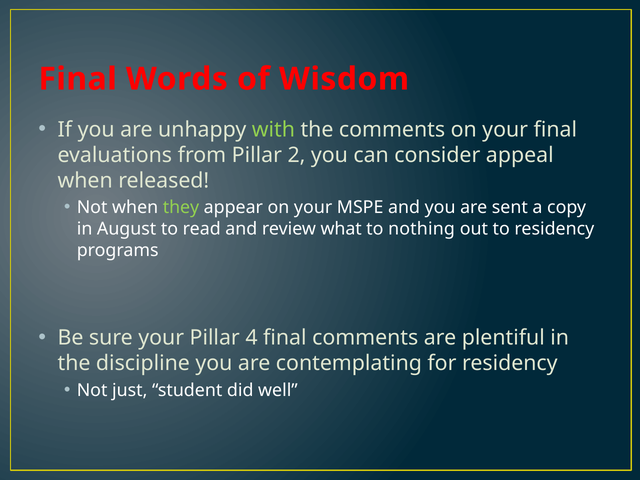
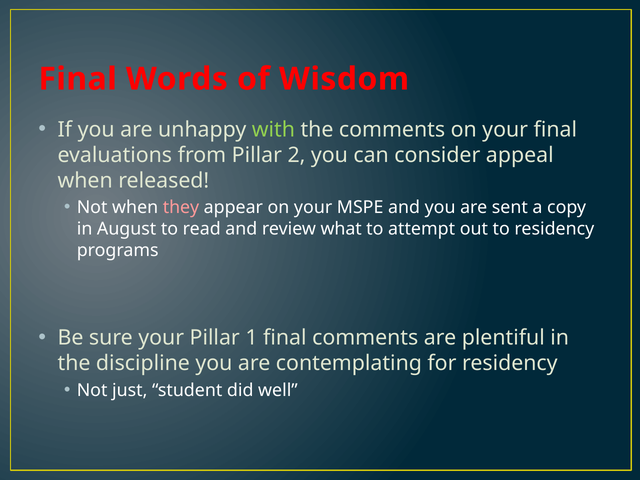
they colour: light green -> pink
nothing: nothing -> attempt
4: 4 -> 1
